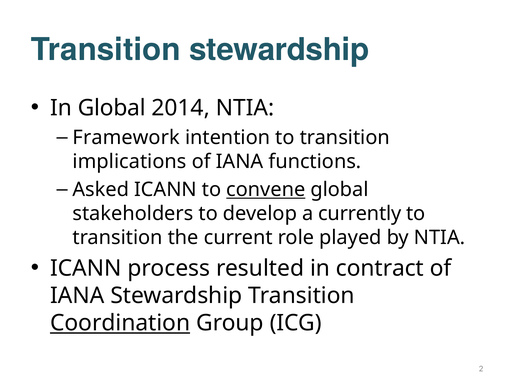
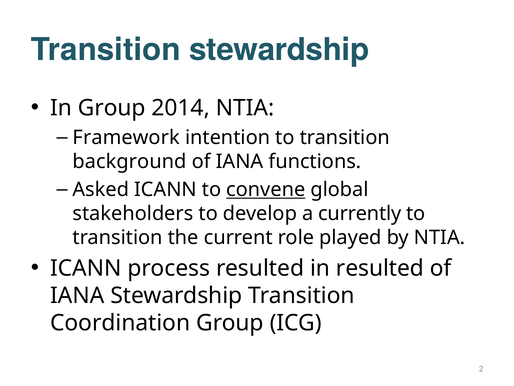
In Global: Global -> Group
implications: implications -> background
in contract: contract -> resulted
Coordination underline: present -> none
